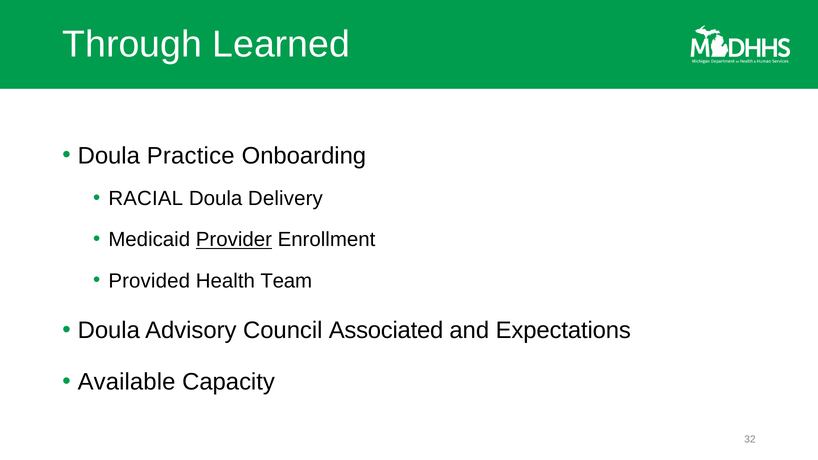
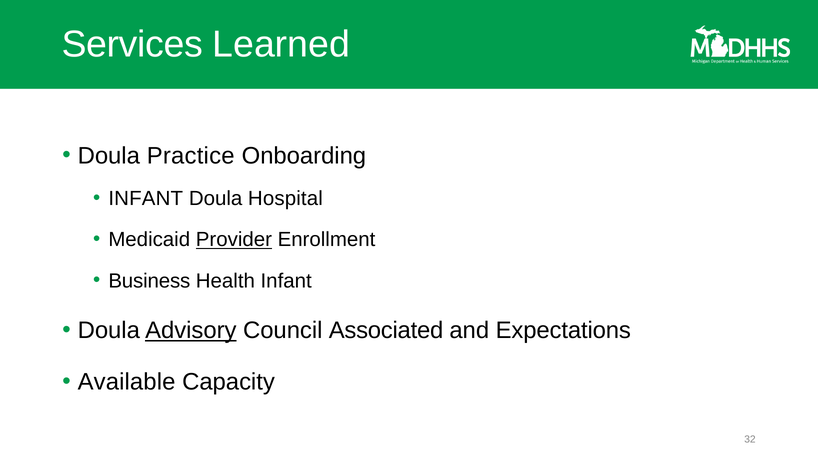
Through: Through -> Services
RACIAL at (146, 199): RACIAL -> INFANT
Delivery: Delivery -> Hospital
Provided: Provided -> Business
Health Team: Team -> Infant
Advisory underline: none -> present
